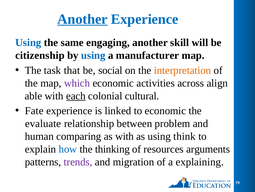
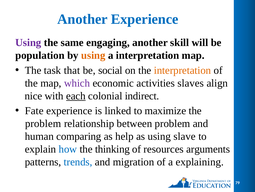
Another at (82, 19) underline: present -> none
Using at (28, 42) colour: blue -> purple
citizenship: citizenship -> population
using at (93, 55) colour: blue -> orange
a manufacturer: manufacturer -> interpretation
across: across -> slaves
able: able -> nice
cultural: cultural -> indirect
to economic: economic -> maximize
evaluate at (43, 123): evaluate -> problem
as with: with -> help
think: think -> slave
trends colour: purple -> blue
